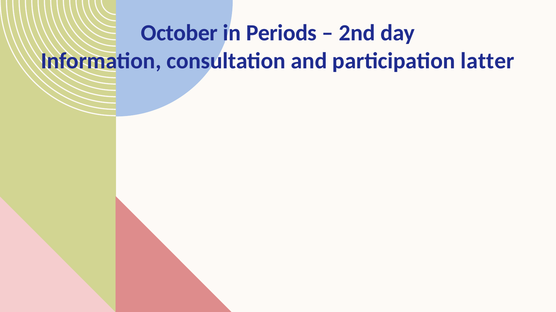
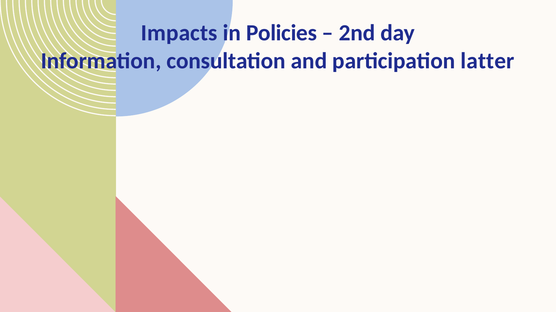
October: October -> Impacts
Periods: Periods -> Policies
